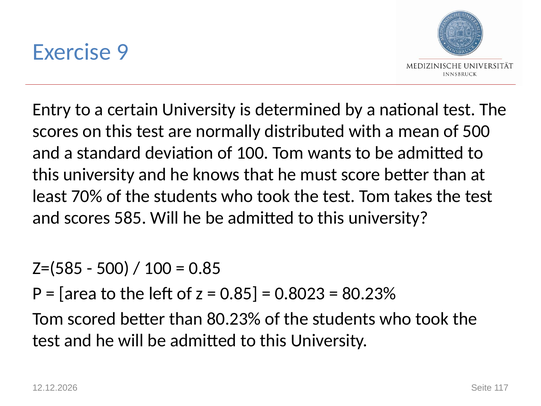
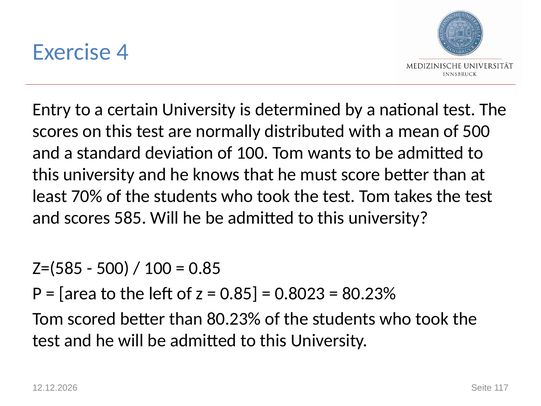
9: 9 -> 4
